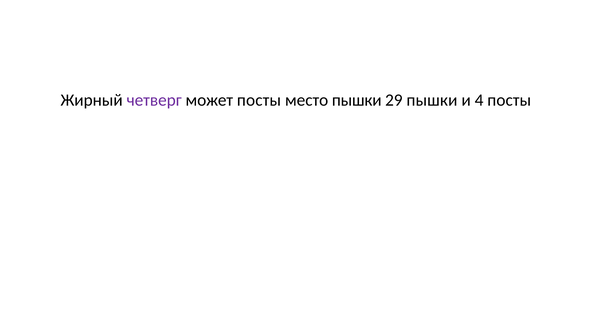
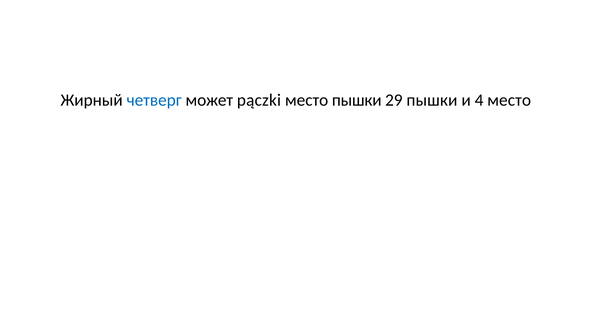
четверг colour: purple -> blue
может посты: посты -> pączki
4 посты: посты -> место
